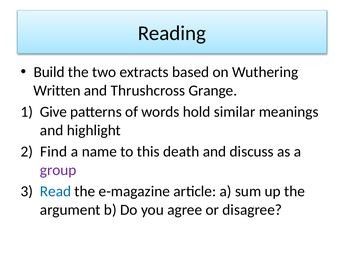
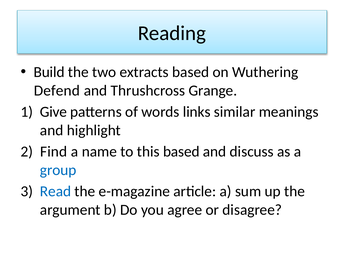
Written: Written -> Defend
hold: hold -> links
this death: death -> based
group colour: purple -> blue
